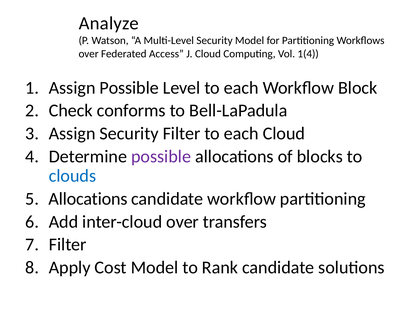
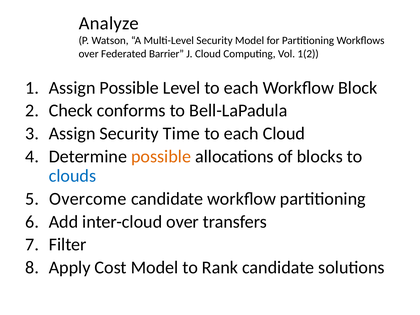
Access: Access -> Barrier
1(4: 1(4 -> 1(2
Security Filter: Filter -> Time
possible at (161, 156) colour: purple -> orange
Allocations at (88, 199): Allocations -> Overcome
